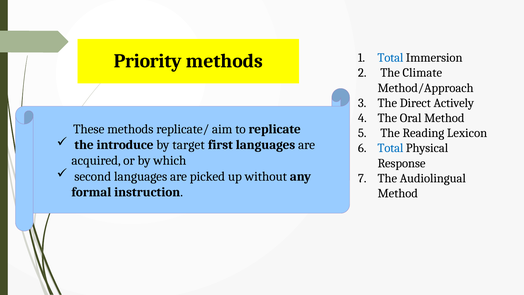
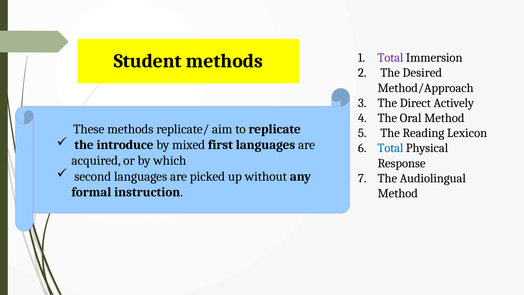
Priority: Priority -> Student
Total at (390, 58) colour: blue -> purple
Climate: Climate -> Desired
target: target -> mixed
